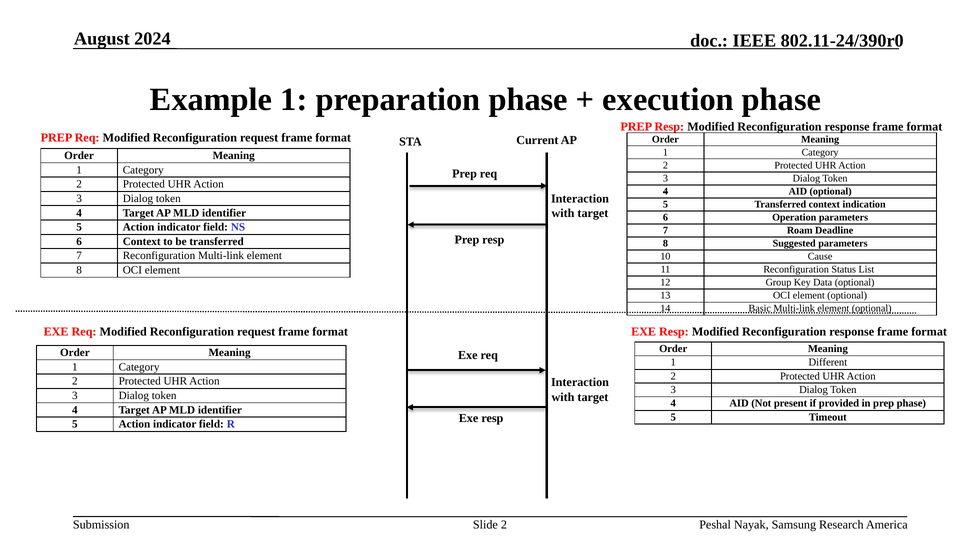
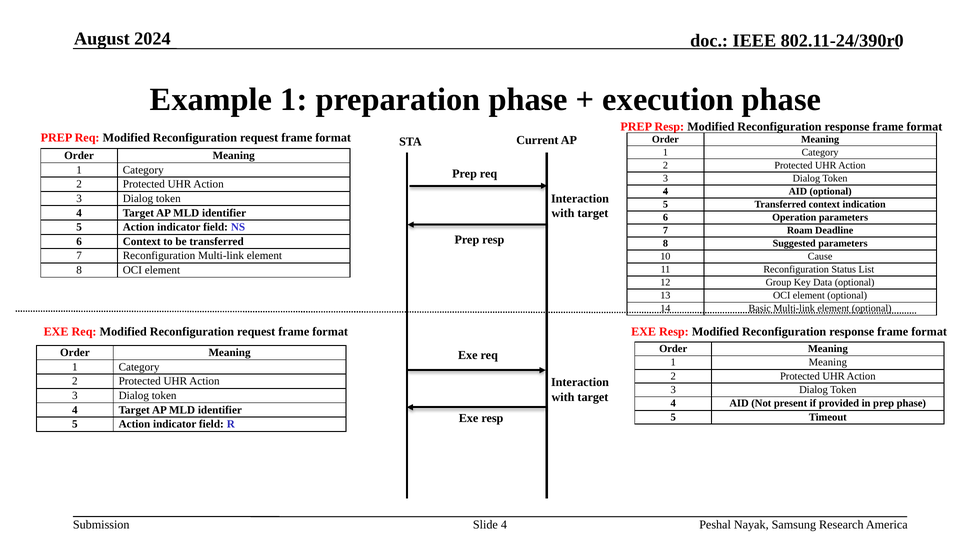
1 Different: Different -> Meaning
Slide 2: 2 -> 4
